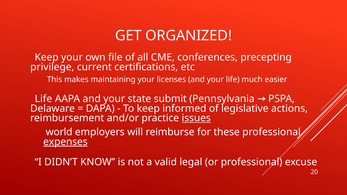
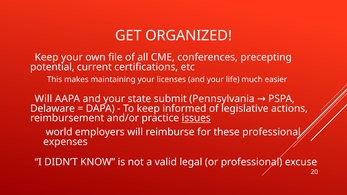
privilege: privilege -> potential
Life at (43, 99): Life -> Will
expenses underline: present -> none
